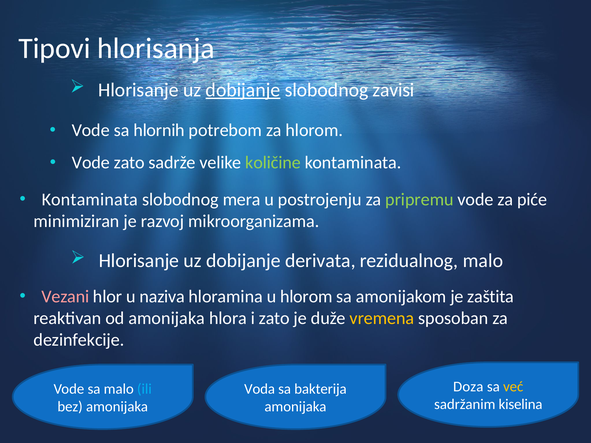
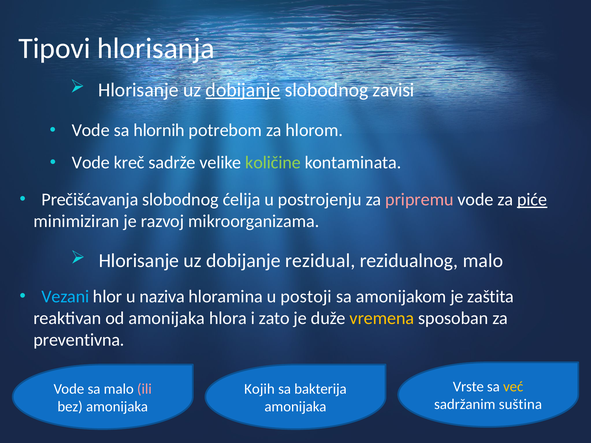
Vode zato: zato -> kreč
Kontaminata at (90, 200): Kontaminata -> Prečišćavanja
mera: mera -> ćelija
pripremu colour: light green -> pink
piće underline: none -> present
derivata: derivata -> rezidual
Vezani colour: pink -> light blue
u hlorom: hlorom -> postoji
dezinfekcije: dezinfekcije -> preventivna
Doza: Doza -> Vrste
ili colour: light blue -> pink
Voda: Voda -> Kojih
kiselina: kiselina -> suština
